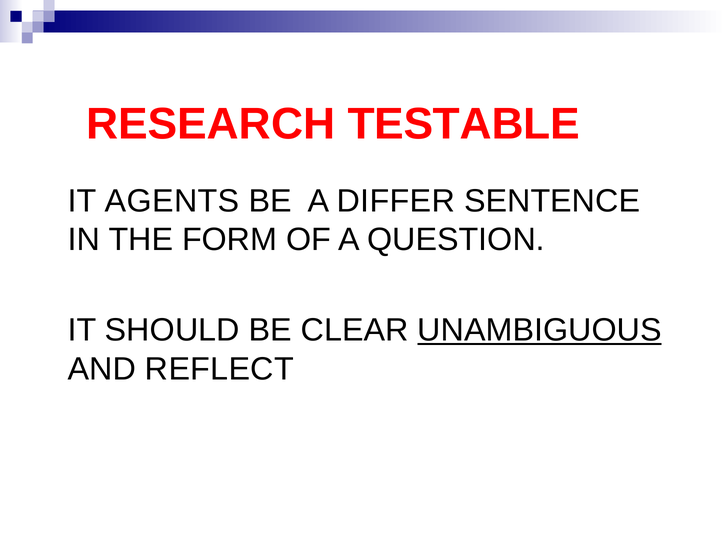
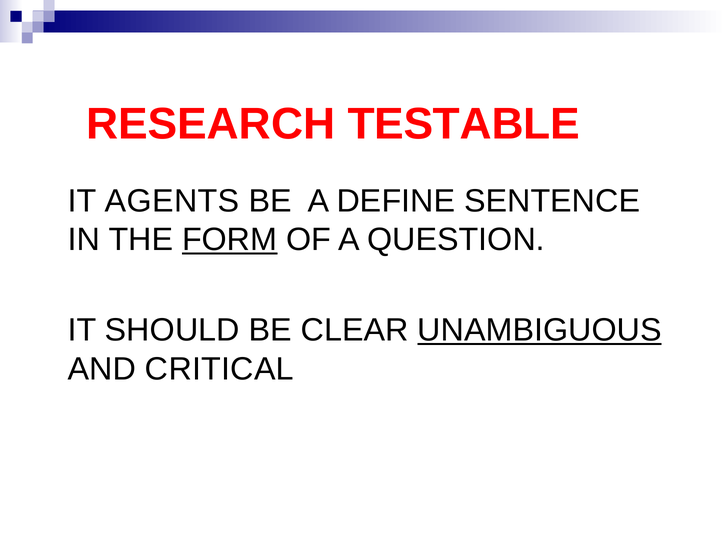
DIFFER: DIFFER -> DEFINE
FORM underline: none -> present
REFLECT: REFLECT -> CRITICAL
